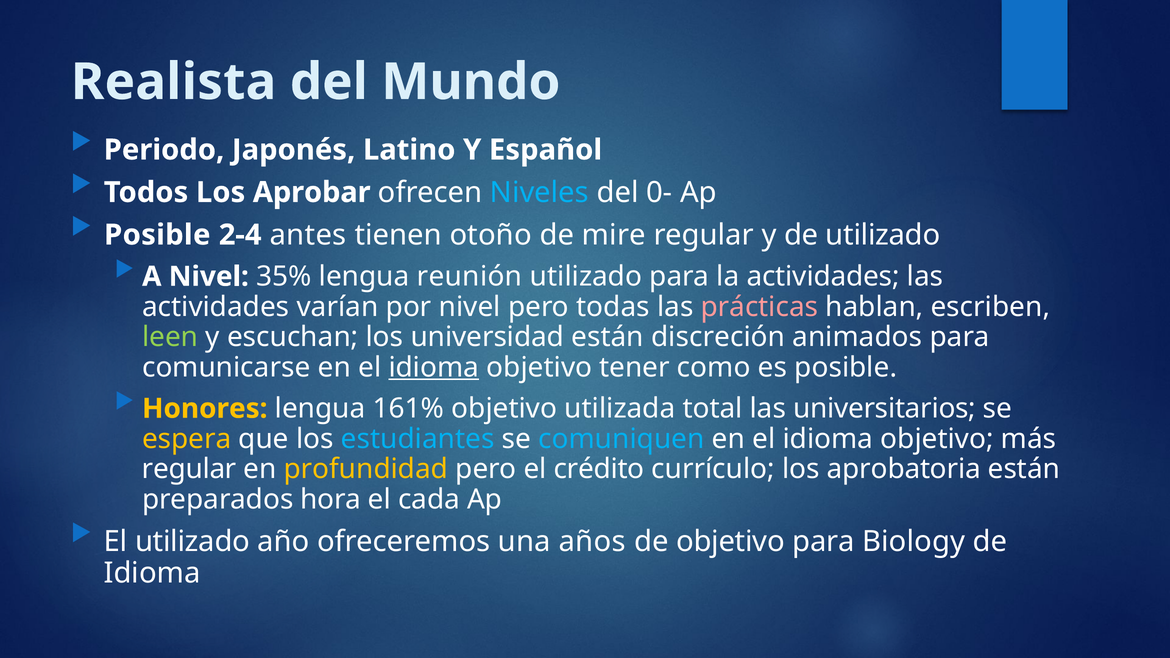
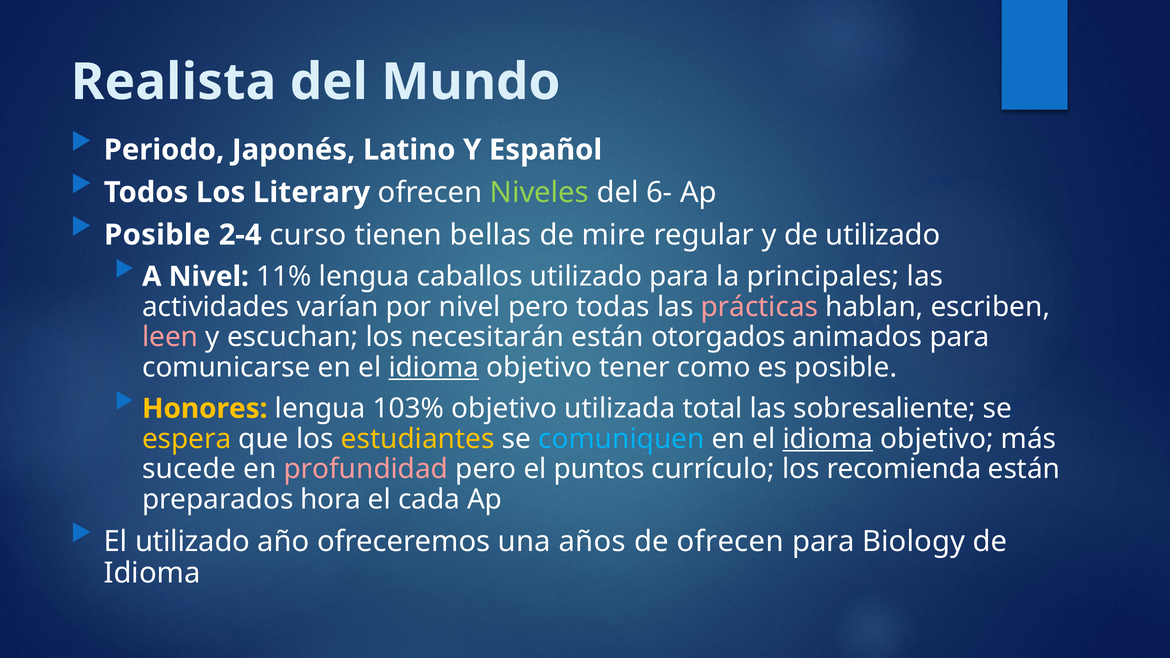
Aprobar: Aprobar -> Literary
Niveles colour: light blue -> light green
0-: 0- -> 6-
antes: antes -> curso
otoño: otoño -> bellas
35%: 35% -> 11%
reunión: reunión -> caballos
la actividades: actividades -> principales
leen colour: light green -> pink
universidad: universidad -> necesitarán
discreción: discreción -> otorgados
161%: 161% -> 103%
universitarios: universitarios -> sobresaliente
estudiantes colour: light blue -> yellow
idioma at (828, 439) underline: none -> present
regular at (189, 469): regular -> sucede
profundidad colour: yellow -> pink
crédito: crédito -> puntos
aprobatoria: aprobatoria -> recomienda
de objetivo: objetivo -> ofrecen
